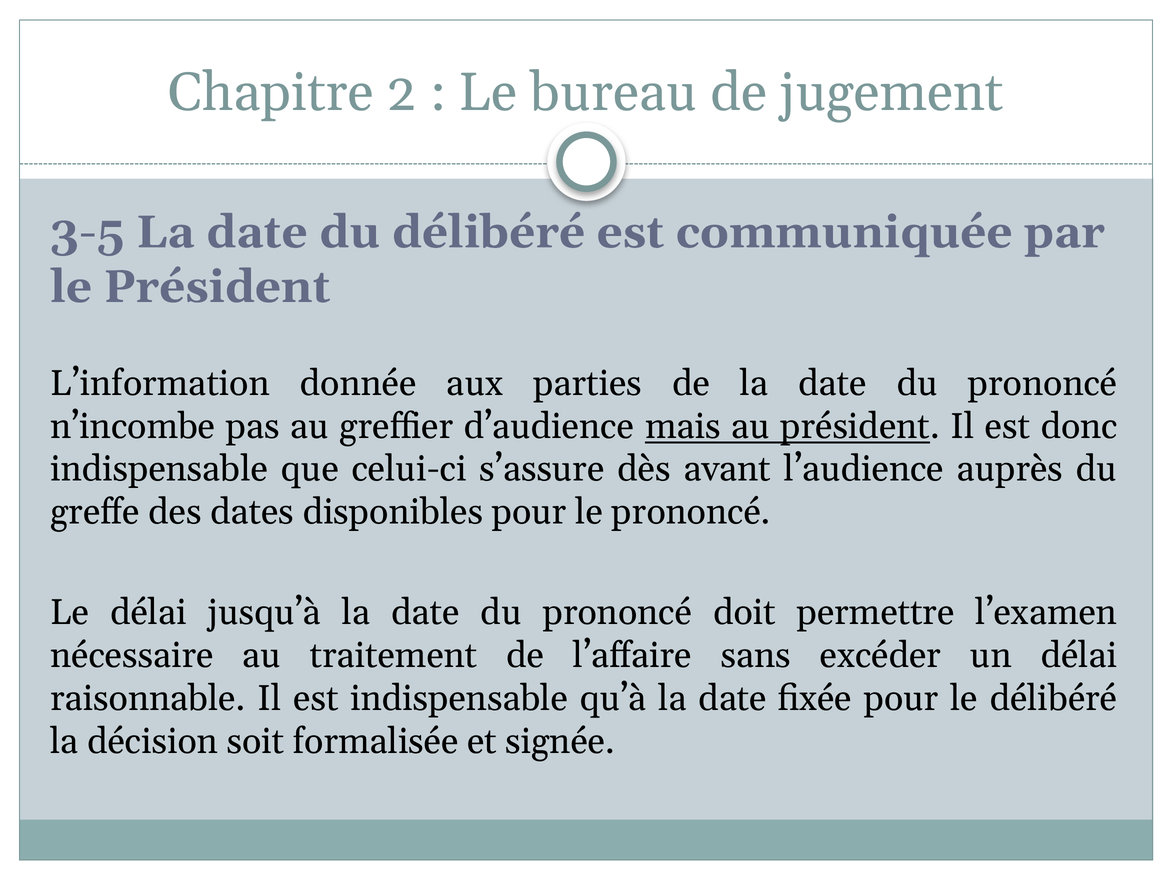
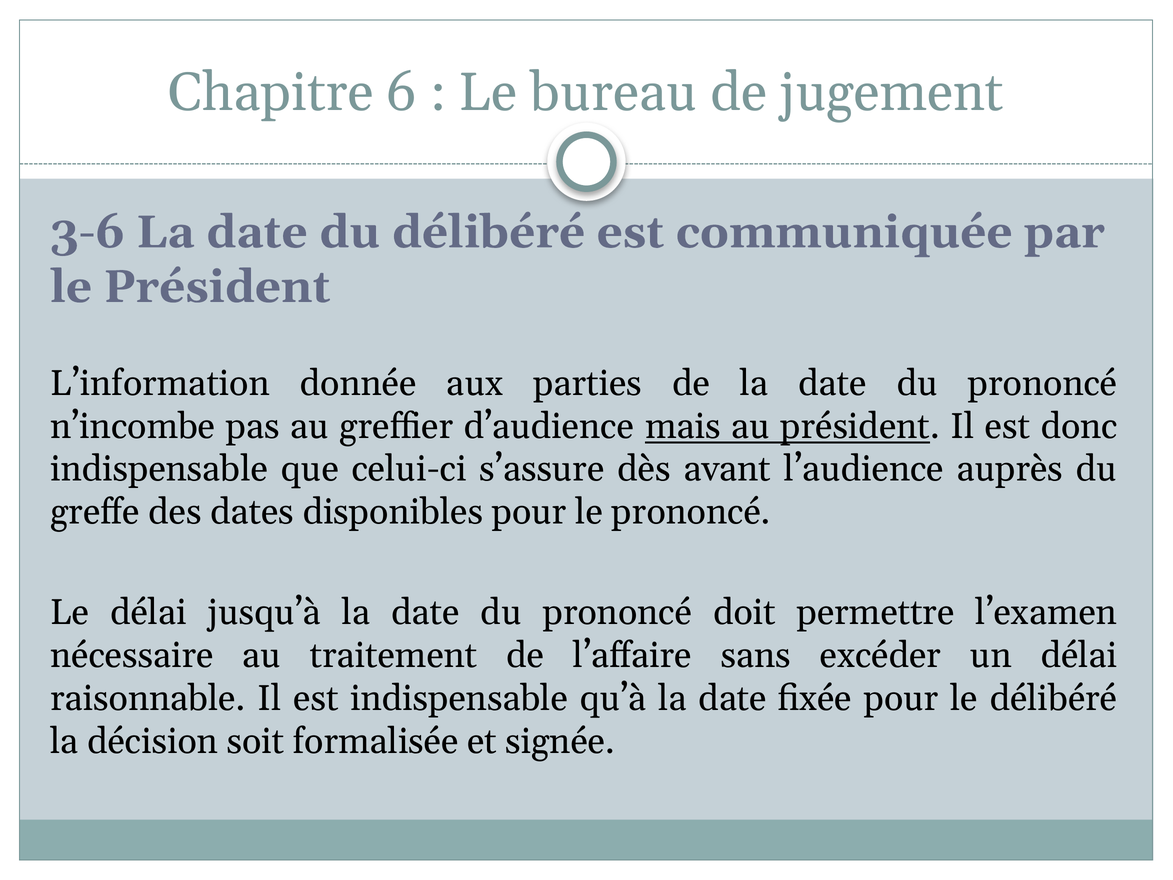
2: 2 -> 6
3-5: 3-5 -> 3-6
